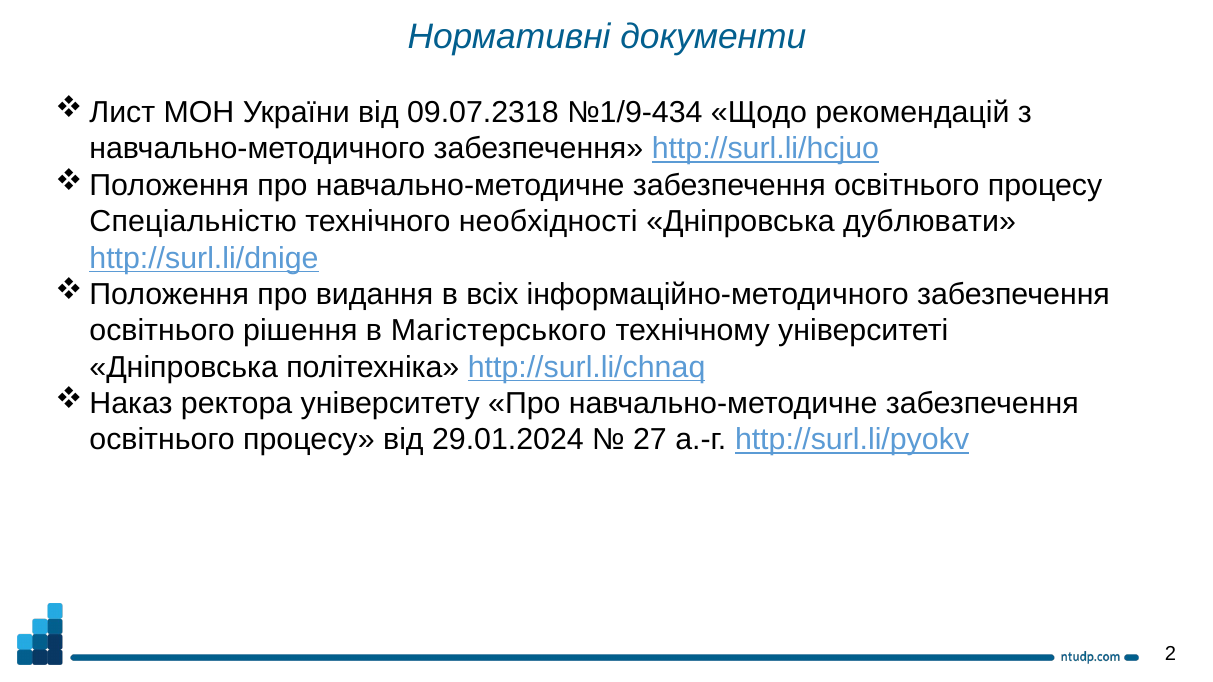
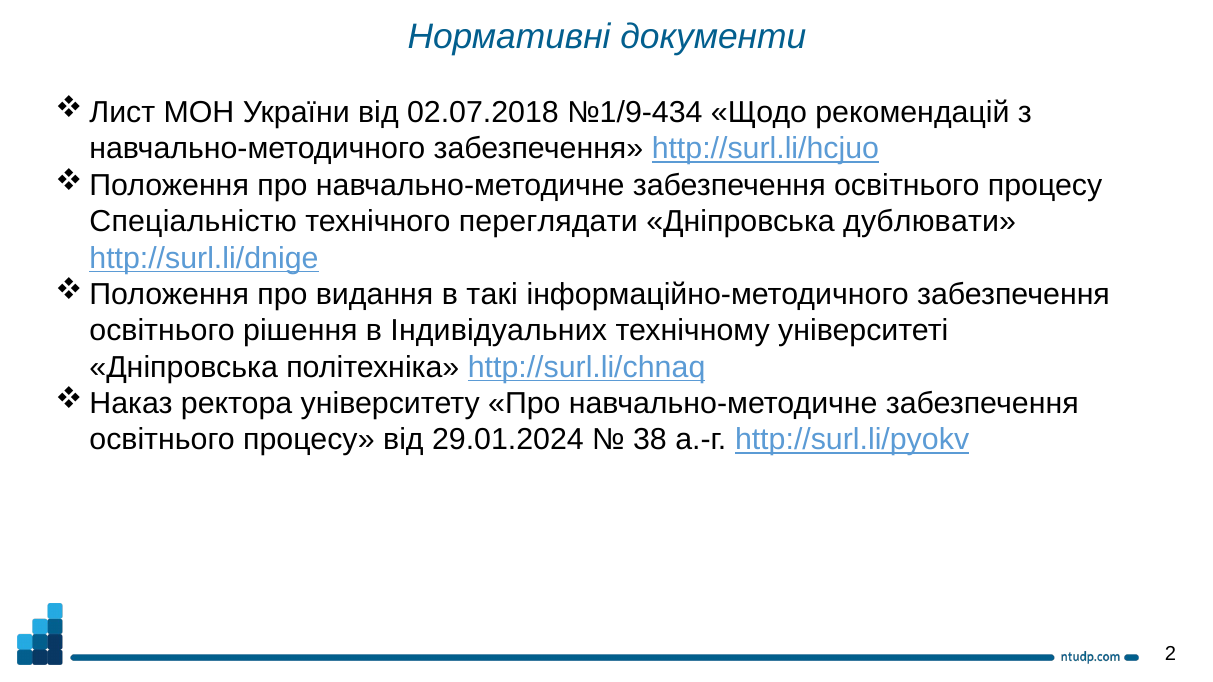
09.07.2318: 09.07.2318 -> 02.07.2018
необхідності: необхідності -> переглядати
всіх: всіх -> такі
Магістерського: Магістерського -> Індивідуальних
27: 27 -> 38
